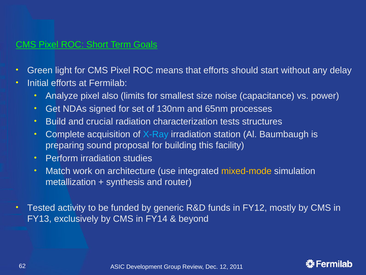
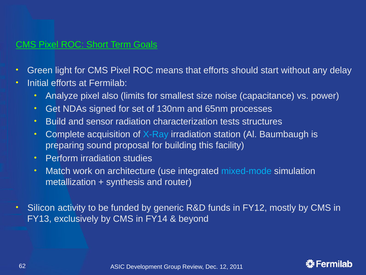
crucial: crucial -> sensor
mixed-mode colour: yellow -> light blue
Tested: Tested -> Silicon
